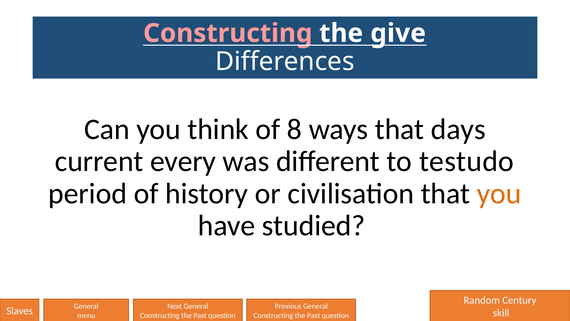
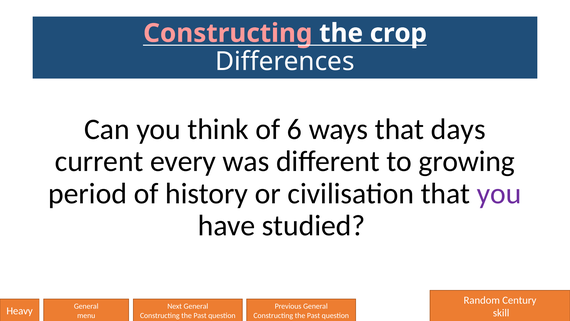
give: give -> crop
8: 8 -> 6
testudo: testudo -> growing
you at (499, 193) colour: orange -> purple
Slaves: Slaves -> Heavy
